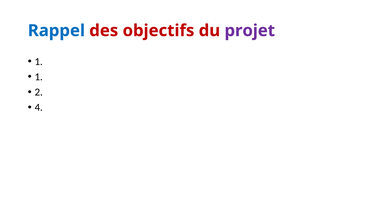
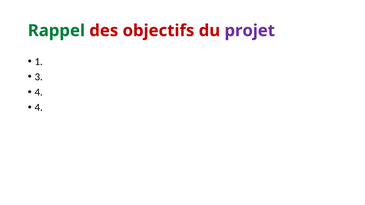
Rappel colour: blue -> green
1 at (39, 77): 1 -> 3
2 at (39, 92): 2 -> 4
